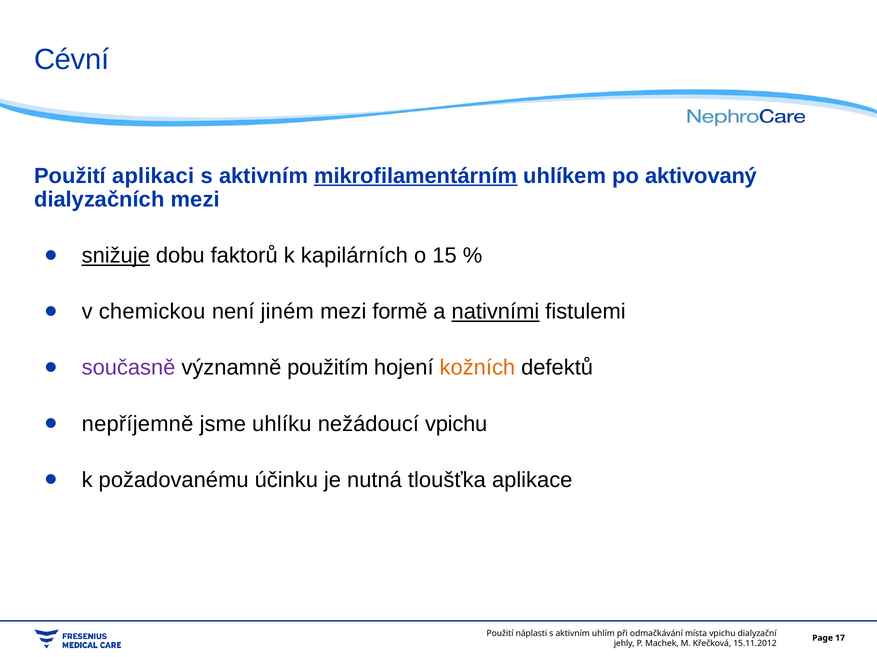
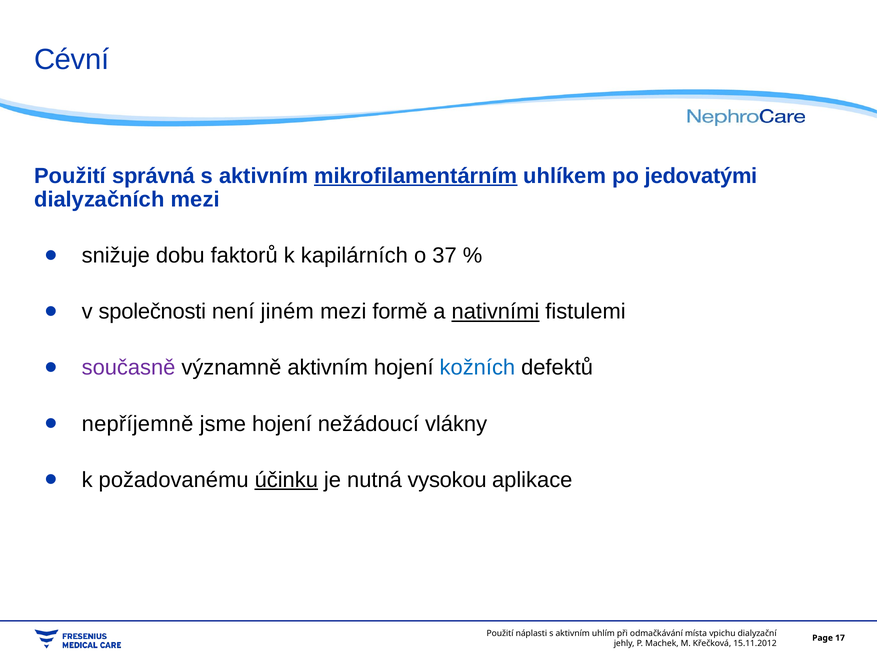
aplikaci: aplikaci -> správná
aktivovaný: aktivovaný -> jedovatými
snižuje underline: present -> none
15: 15 -> 37
chemickou: chemickou -> společnosti
významně použitím: použitím -> aktivním
kožních colour: orange -> blue
jsme uhlíku: uhlíku -> hojení
nežádoucí vpichu: vpichu -> vlákny
účinku underline: none -> present
tloušťka: tloušťka -> vysokou
